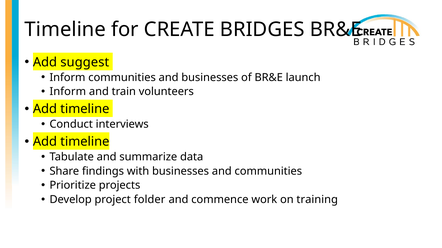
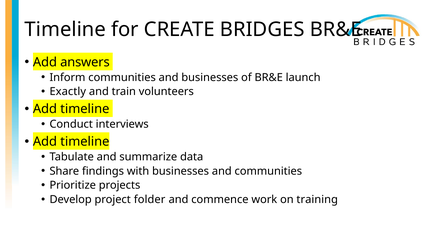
suggest: suggest -> answers
Inform at (68, 92): Inform -> Exactly
